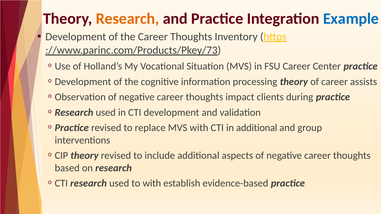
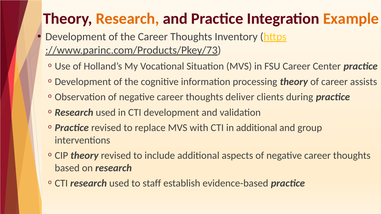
Example colour: blue -> orange
impact: impact -> deliver
to with: with -> staff
